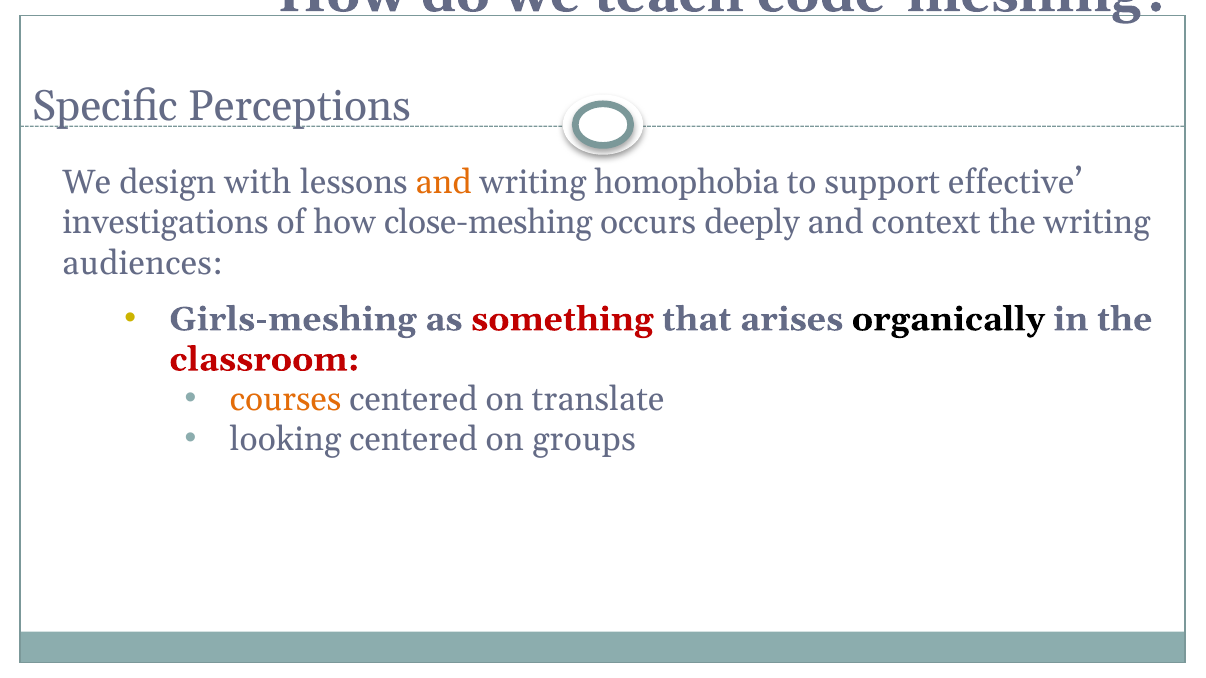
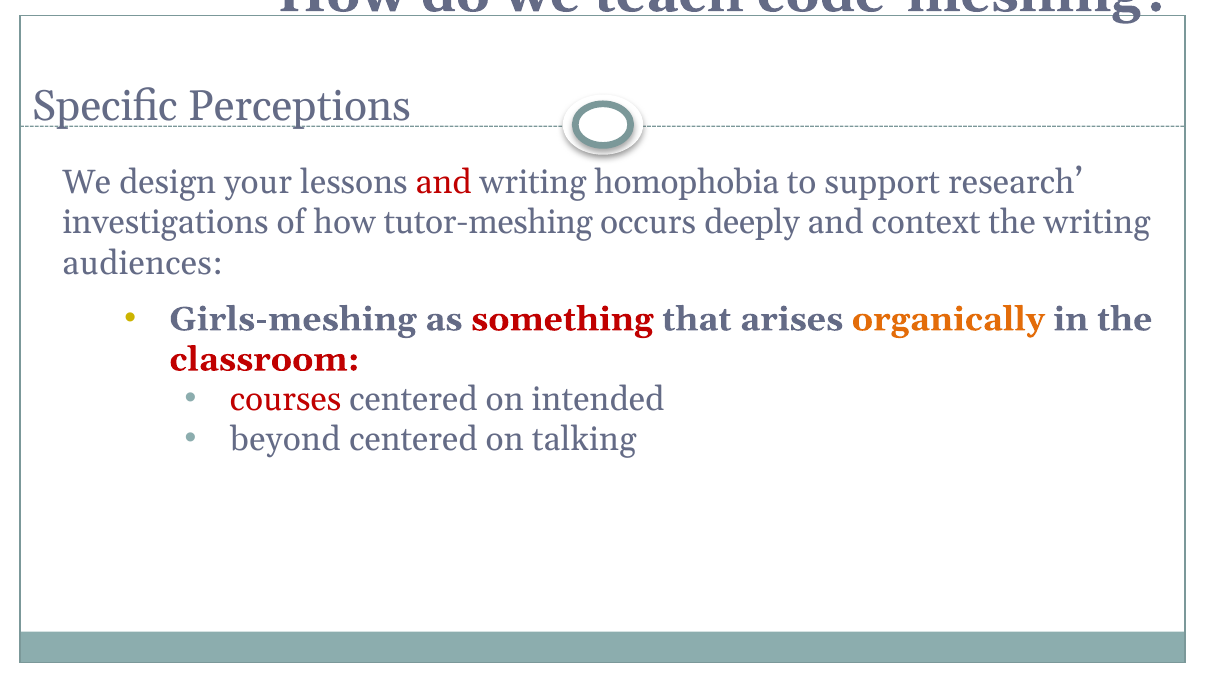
with: with -> your
and at (444, 183) colour: orange -> red
effective: effective -> research
close-meshing: close-meshing -> tutor-meshing
organically colour: black -> orange
courses colour: orange -> red
translate: translate -> intended
looking: looking -> beyond
groups: groups -> talking
